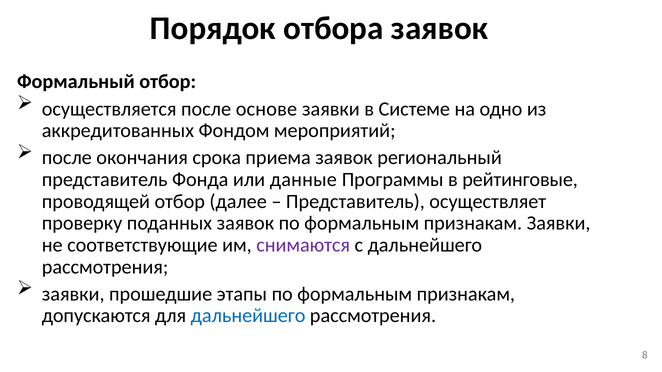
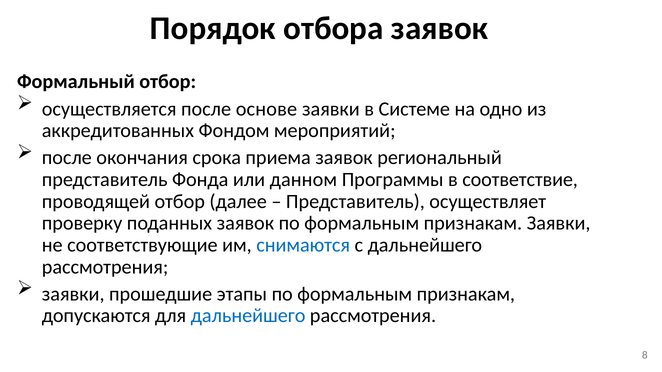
данные: данные -> данном
рейтинговые: рейтинговые -> соответствие
снимаются colour: purple -> blue
